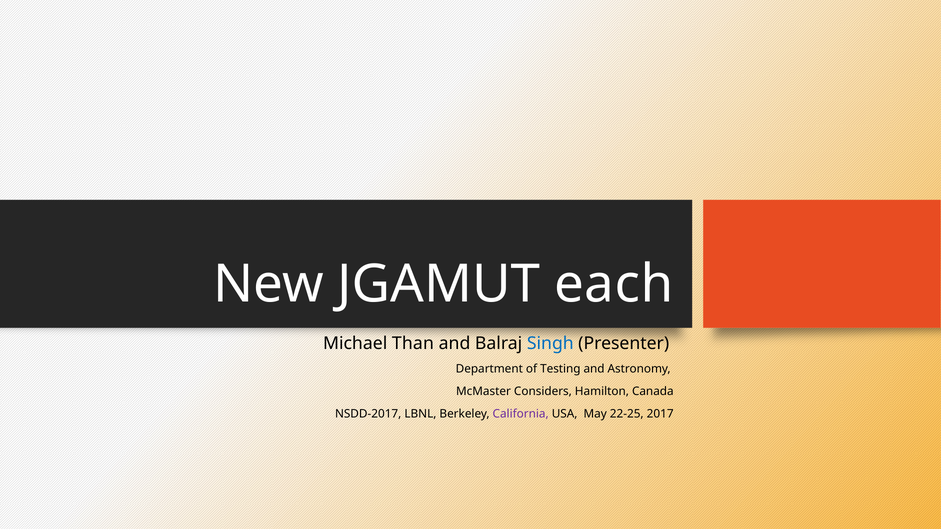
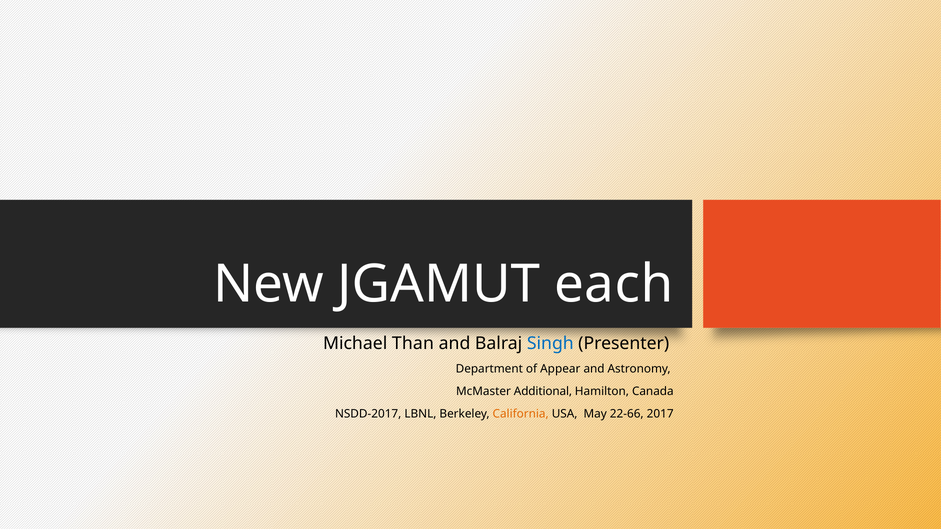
Testing: Testing -> Appear
Considers: Considers -> Additional
California colour: purple -> orange
22-25: 22-25 -> 22-66
